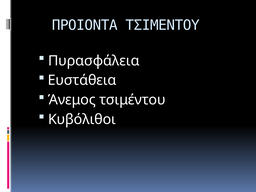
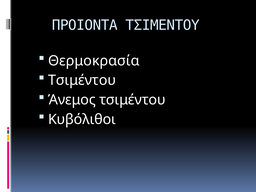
Πυρασφάλεια: Πυρασφάλεια -> Θερμοκρασία
Ευστάθεια at (82, 80): Ευστάθεια -> Τσιμέντου
